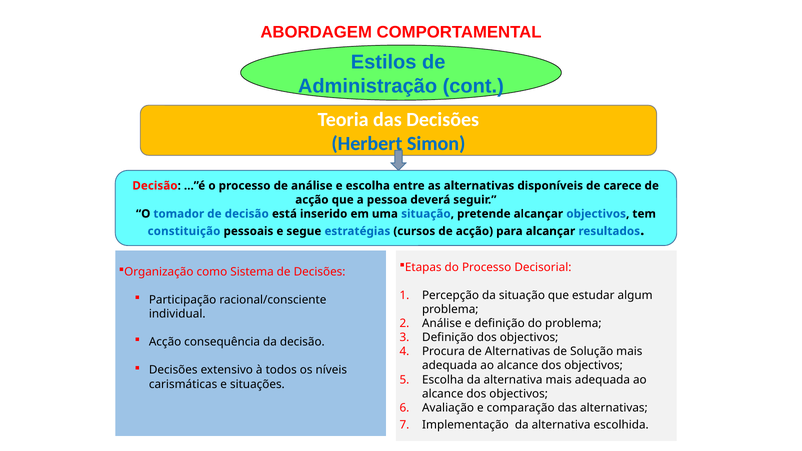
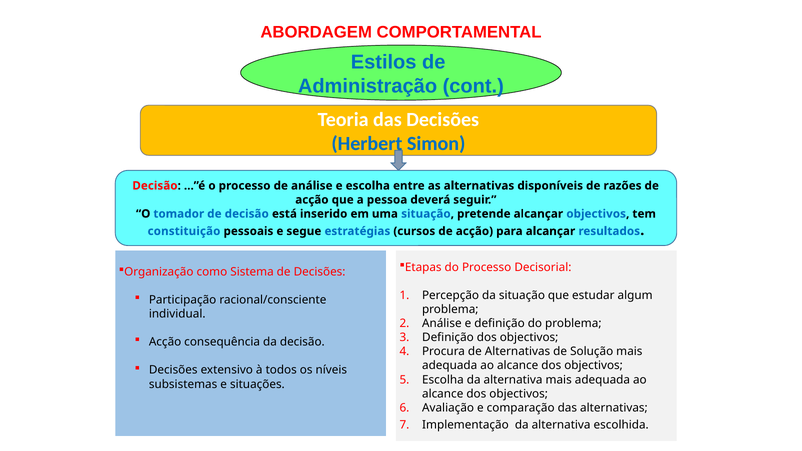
carece: carece -> razões
carismáticas: carismáticas -> subsistemas
